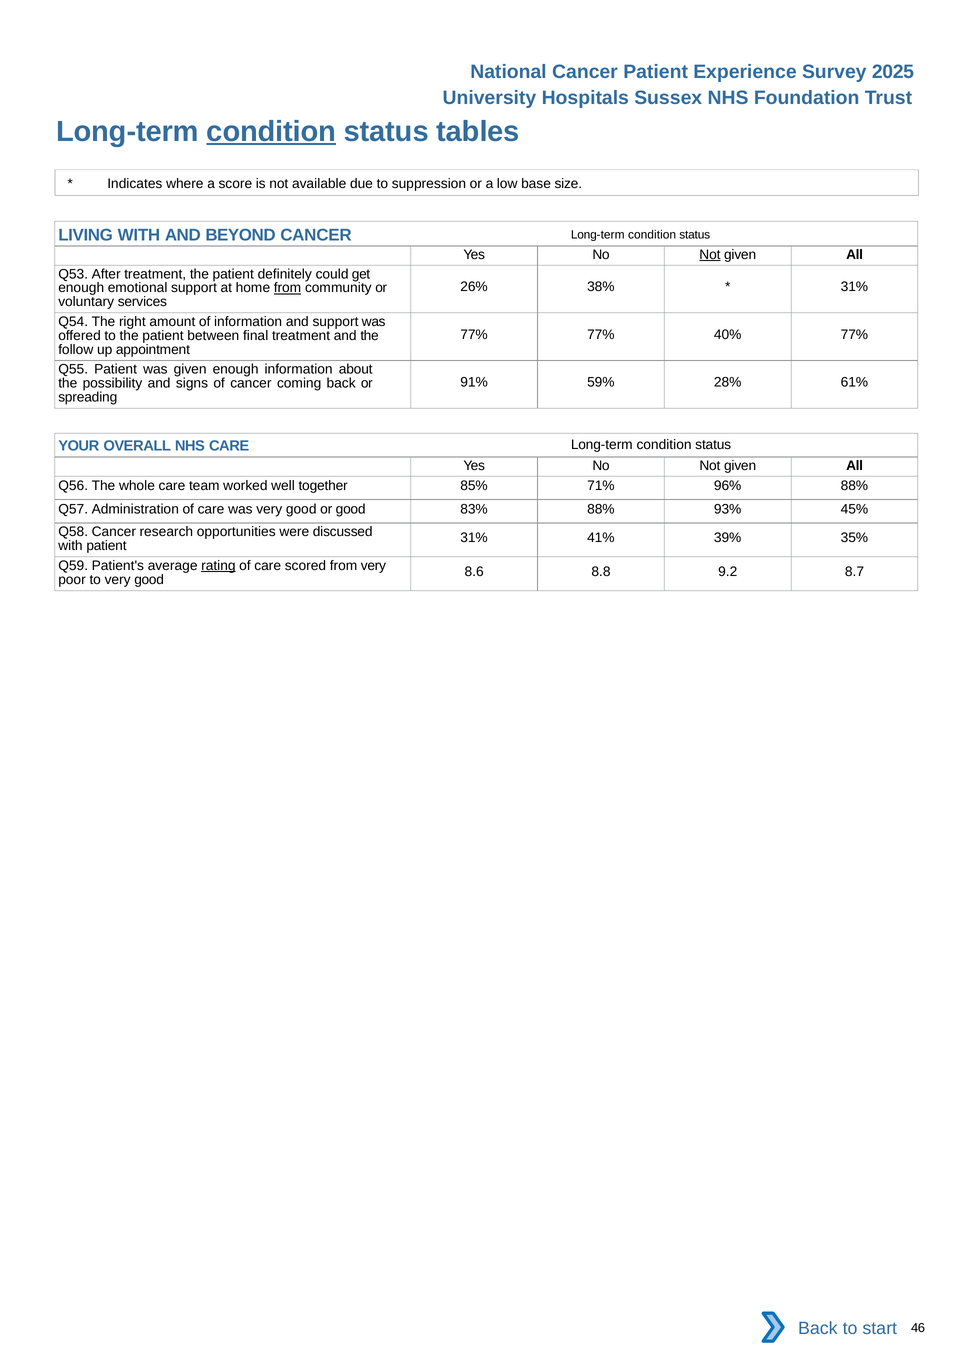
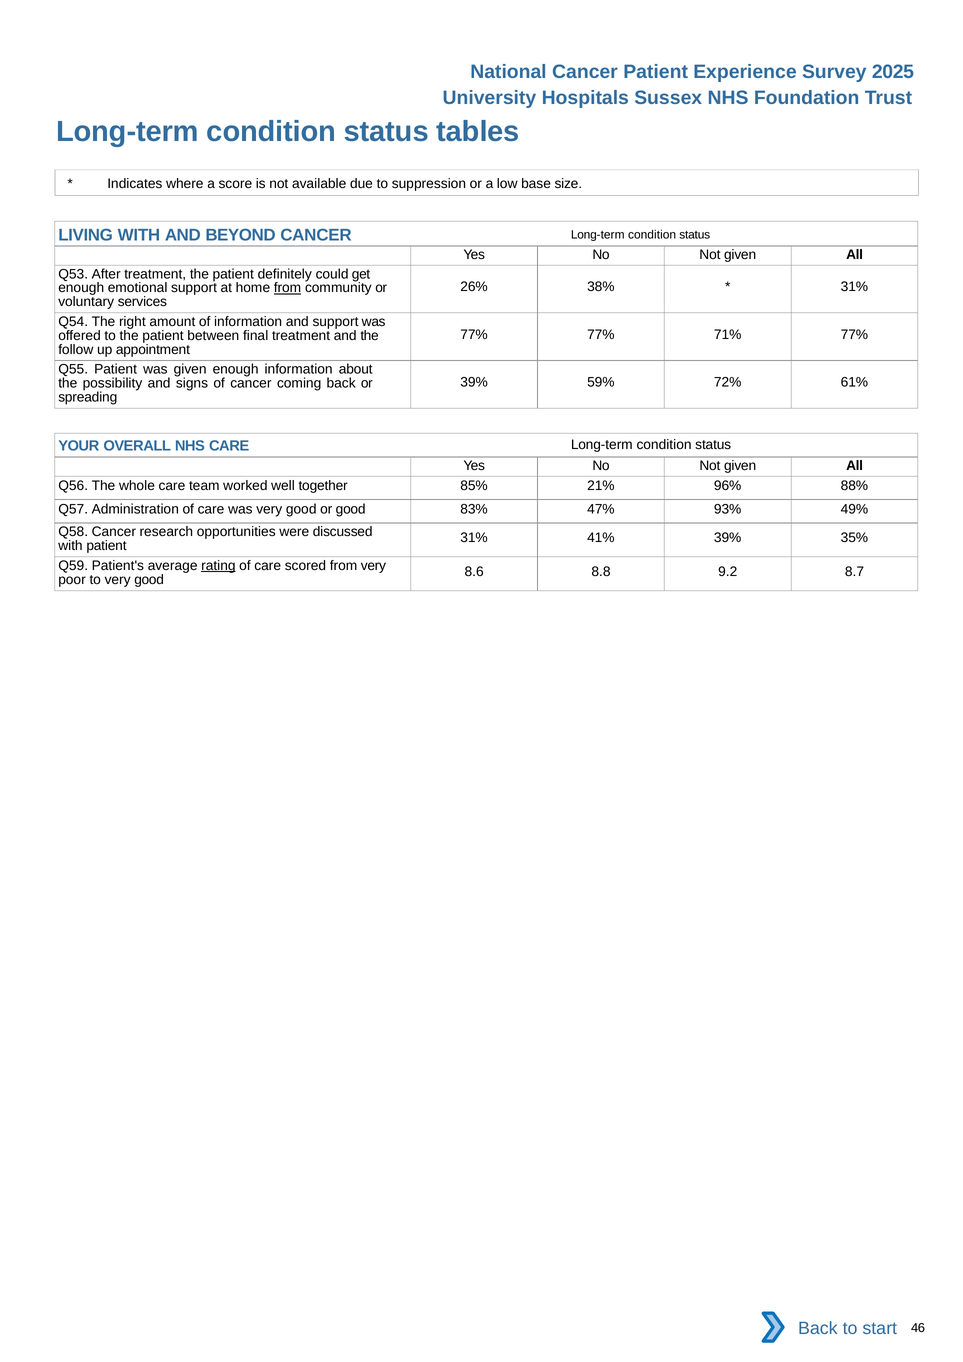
condition at (271, 132) underline: present -> none
Not at (710, 255) underline: present -> none
40%: 40% -> 71%
91% at (474, 382): 91% -> 39%
28%: 28% -> 72%
71%: 71% -> 21%
83% 88%: 88% -> 47%
45%: 45% -> 49%
